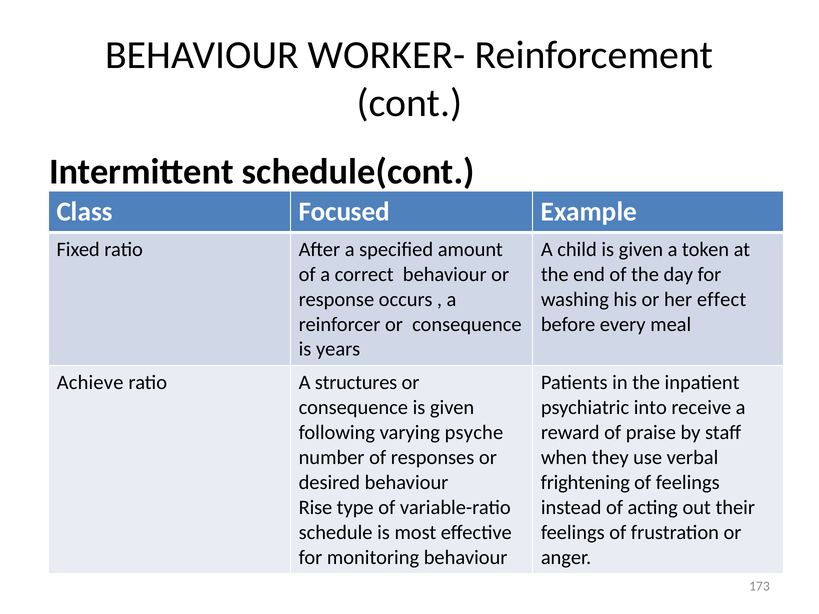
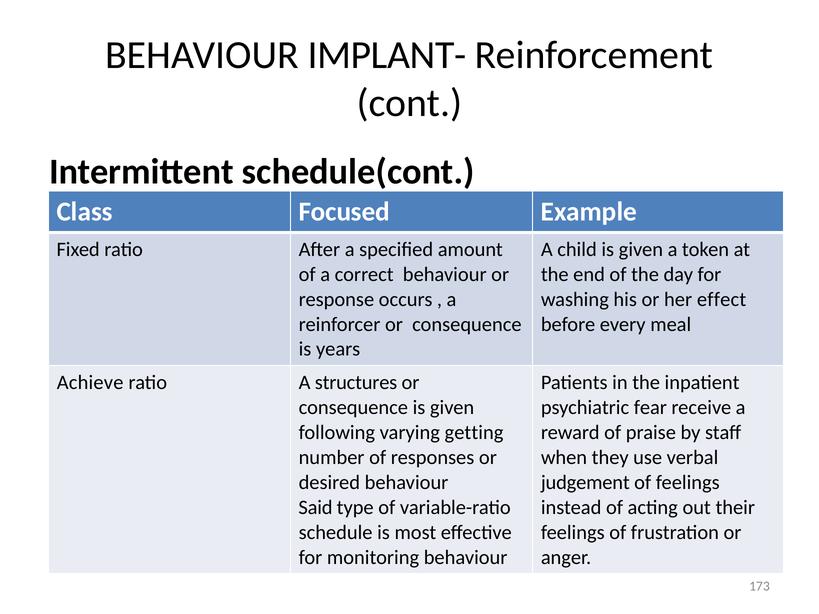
WORKER-: WORKER- -> IMPLANT-
into: into -> fear
psyche: psyche -> getting
frightening: frightening -> judgement
Rise: Rise -> Said
